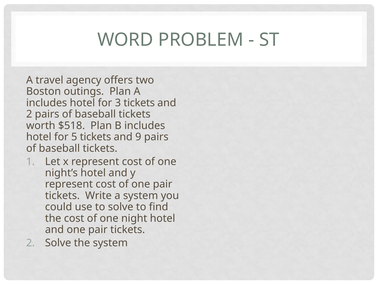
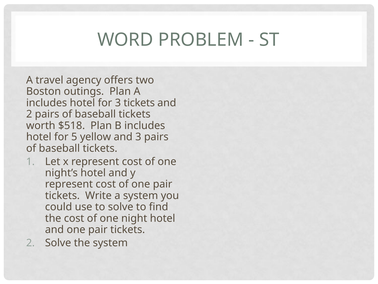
5 tickets: tickets -> yellow
and 9: 9 -> 3
